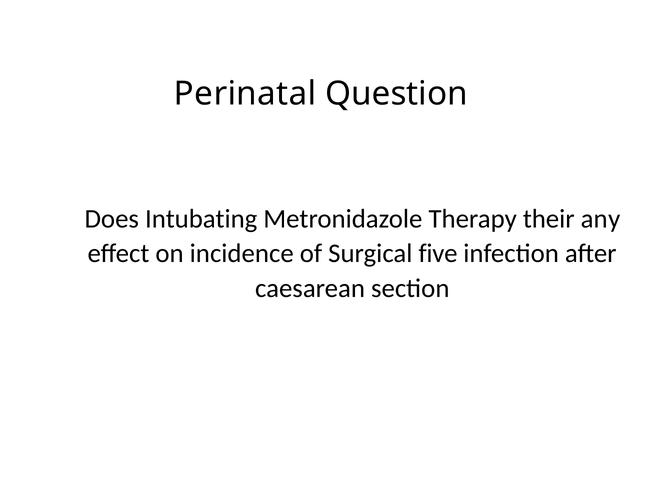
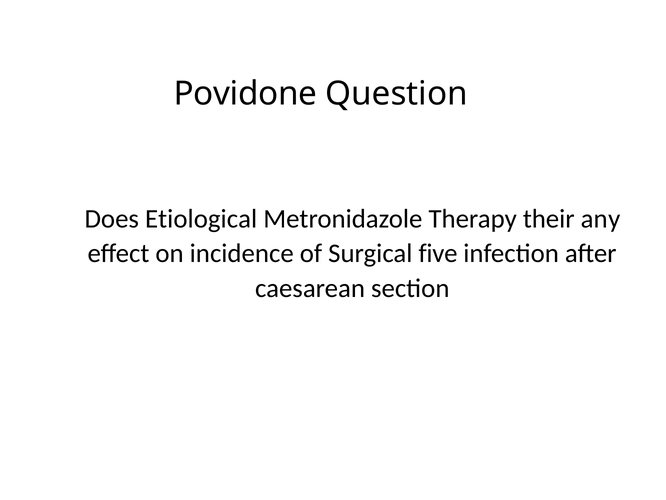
Perinatal: Perinatal -> Povidone
Intubating: Intubating -> Etiological
